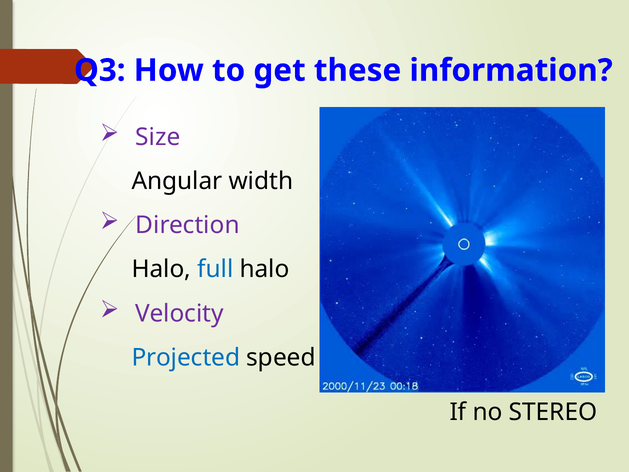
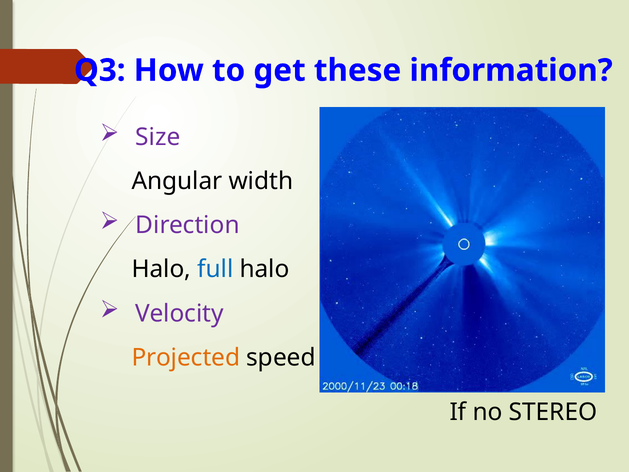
Projected colour: blue -> orange
